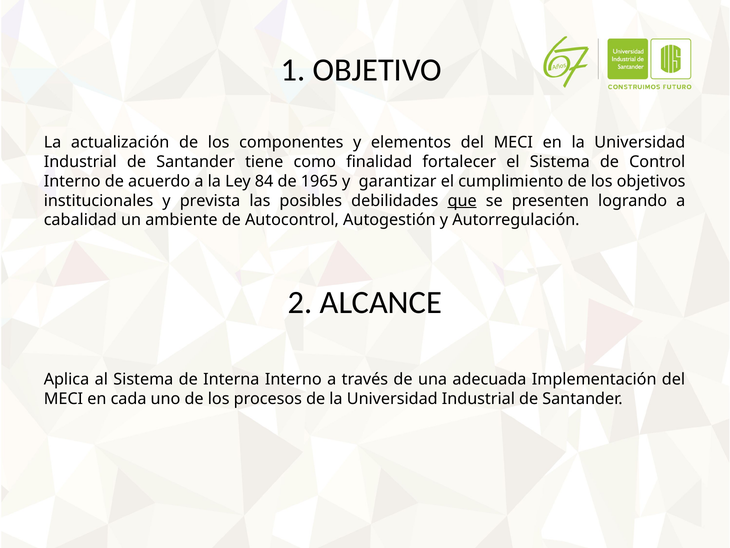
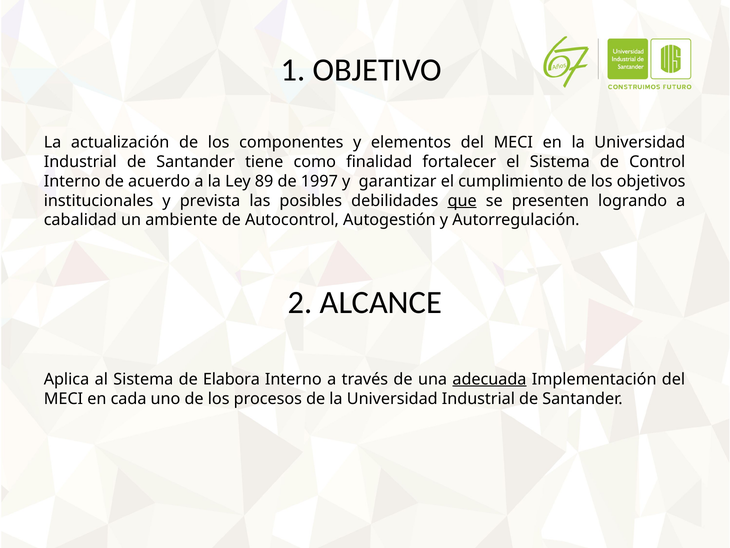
84: 84 -> 89
1965: 1965 -> 1997
Interna: Interna -> Elabora
adecuada underline: none -> present
